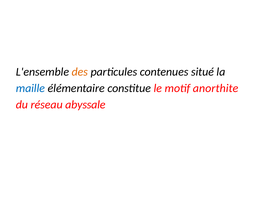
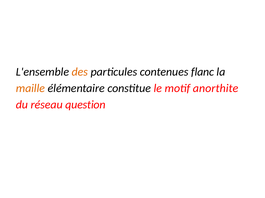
situé: situé -> flanc
maille colour: blue -> orange
abyssale: abyssale -> question
